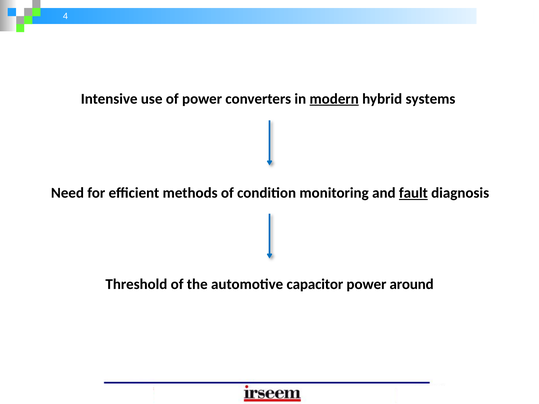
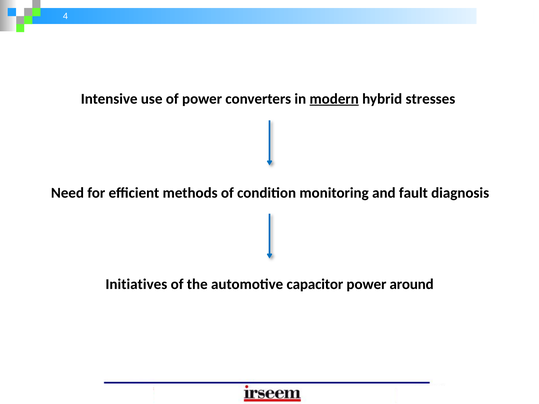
systems: systems -> stresses
fault underline: present -> none
Threshold: Threshold -> Initiatives
